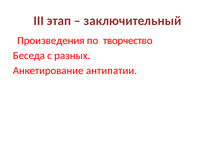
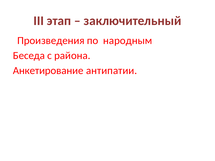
творчество: творчество -> народным
разных: разных -> района
